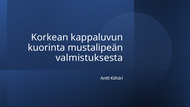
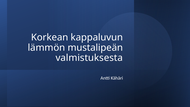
kuorinta: kuorinta -> lämmön
